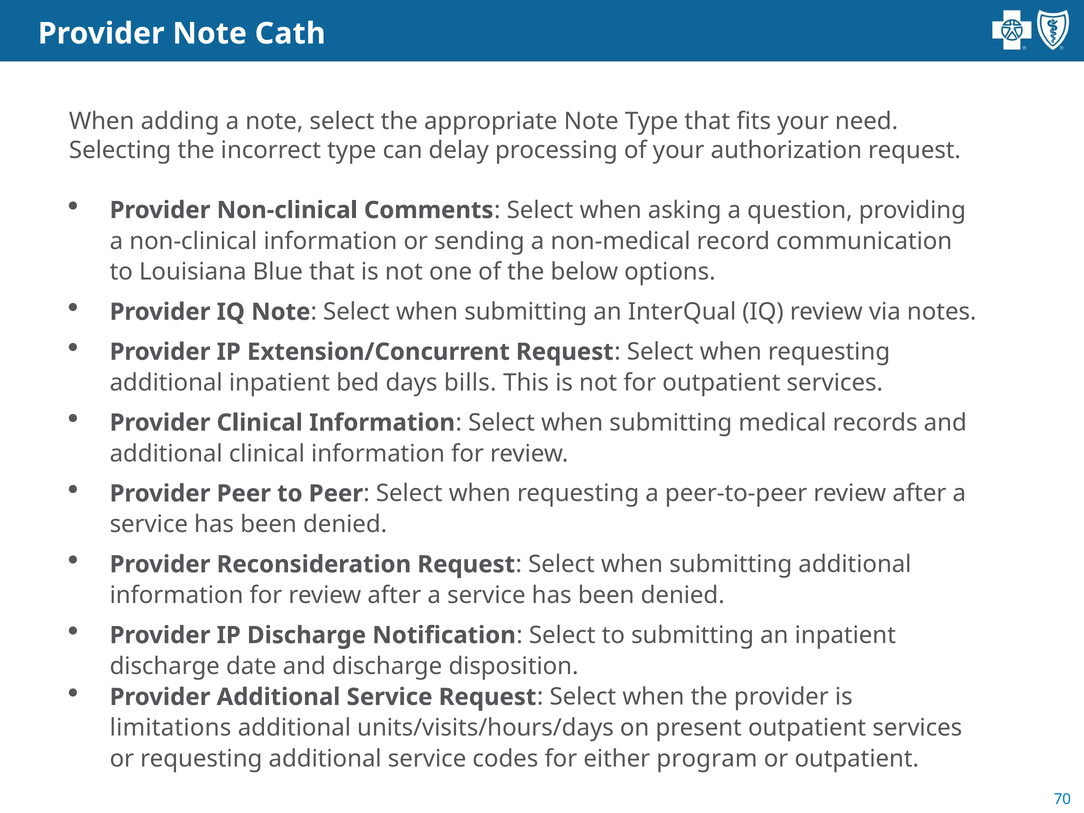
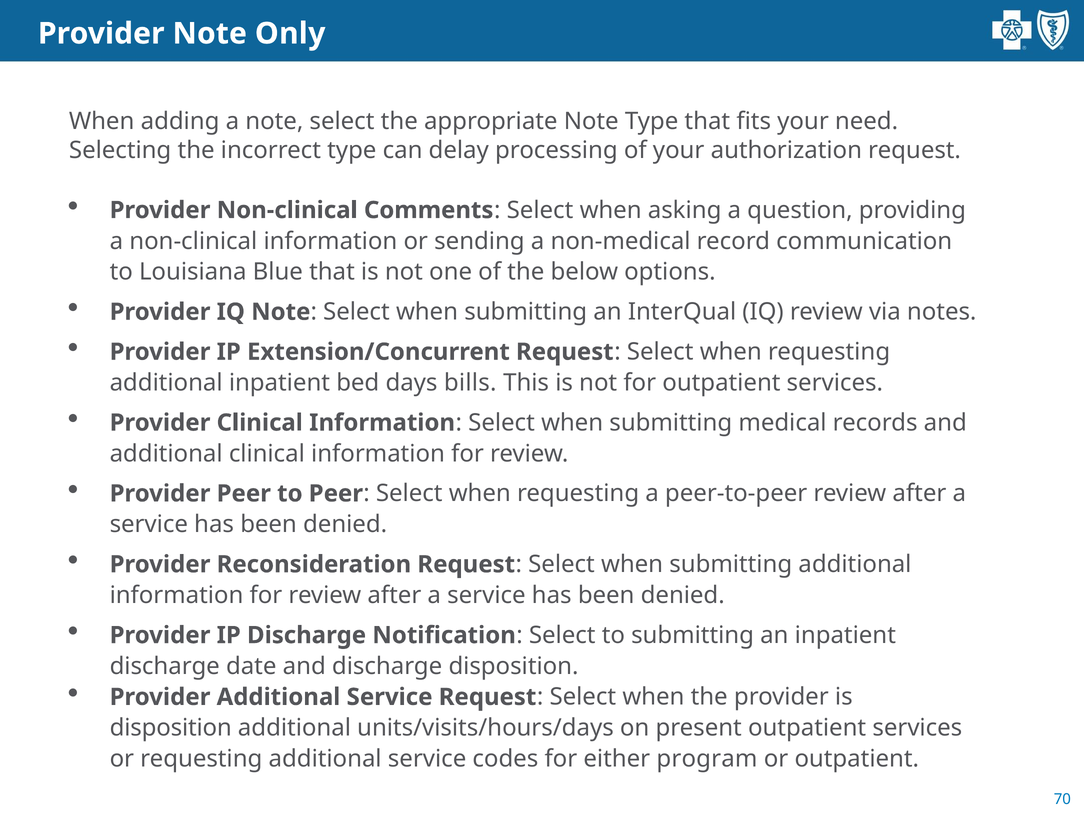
Cath: Cath -> Only
limitations at (171, 728): limitations -> disposition
